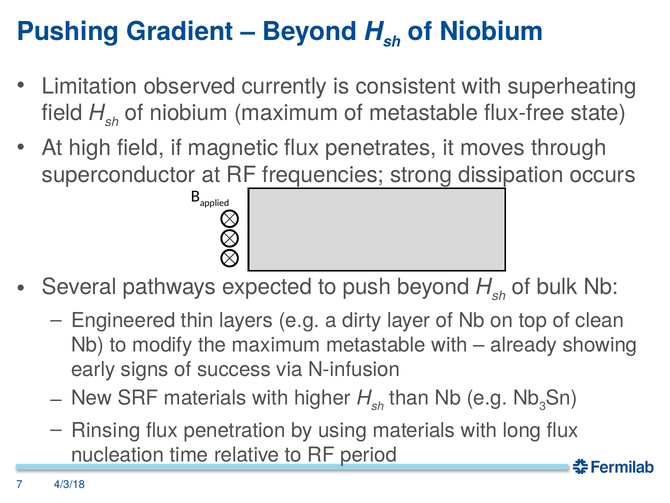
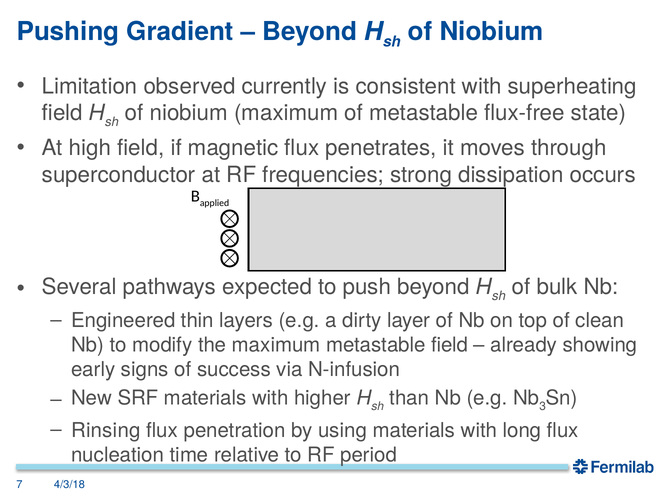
metastable with: with -> field
